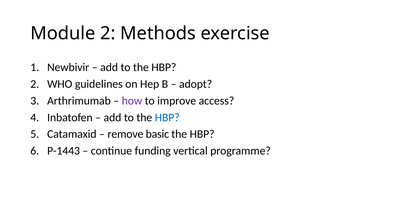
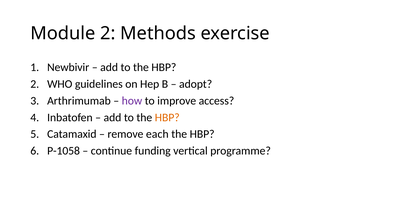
HBP at (167, 117) colour: blue -> orange
basic: basic -> each
P-1443: P-1443 -> P-1058
